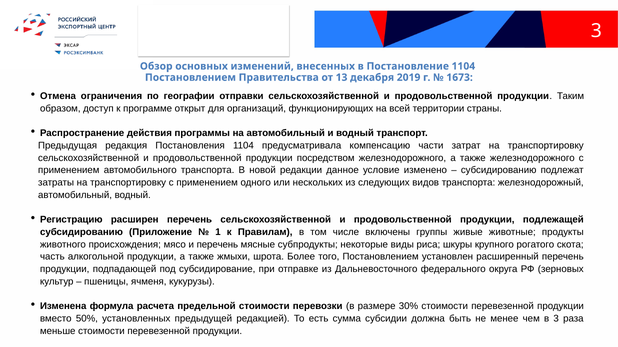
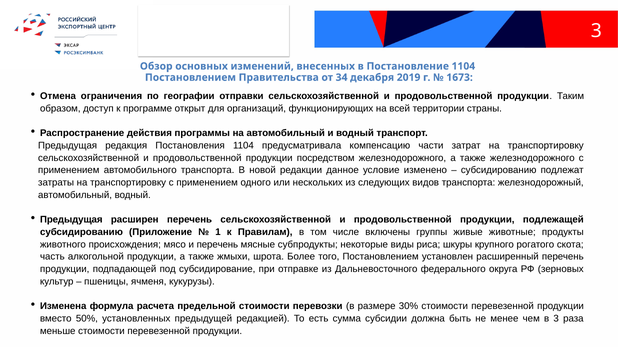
13: 13 -> 34
Регистрацию at (71, 220): Регистрацию -> Предыдущая
